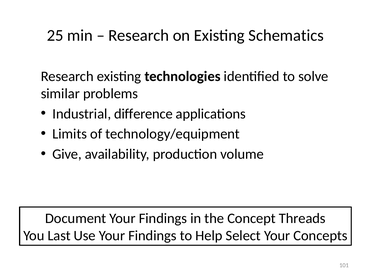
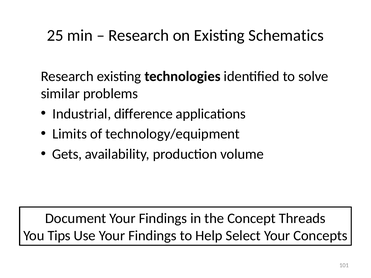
Give: Give -> Gets
Last: Last -> Tips
